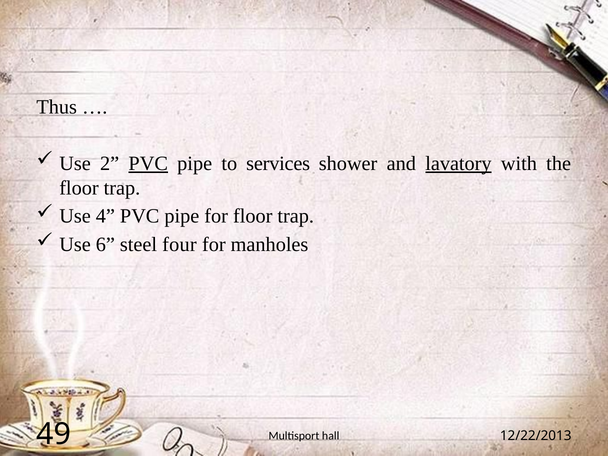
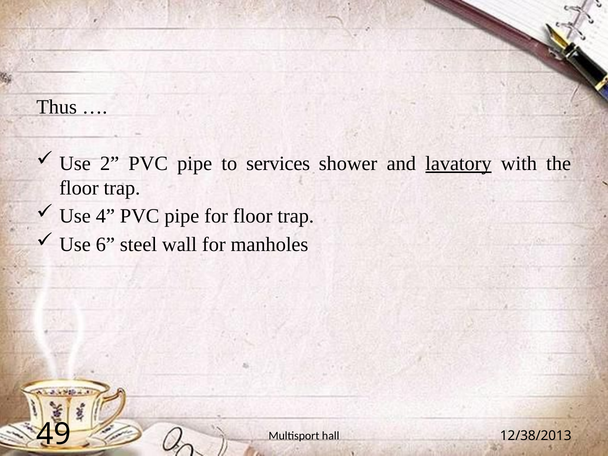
PVC at (148, 164) underline: present -> none
four: four -> wall
12/22/2013: 12/22/2013 -> 12/38/2013
